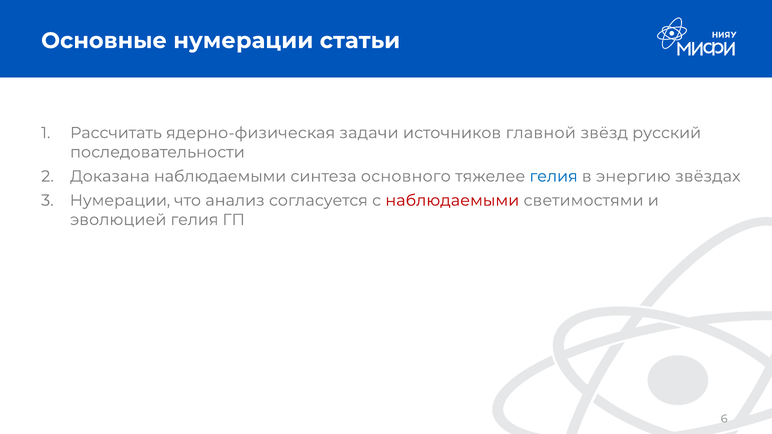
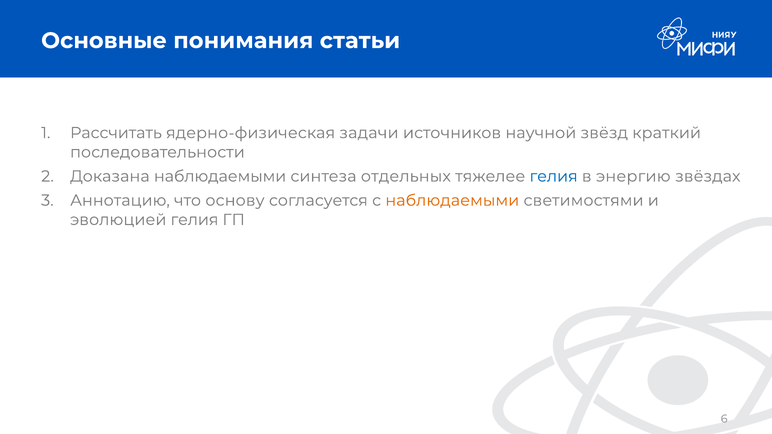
Основные нумерации: нумерации -> понимания
главной: главной -> научной
русский: русский -> краткий
основного: основного -> отдельных
Нумерации at (120, 201): Нумерации -> Аннотацию
анализ: анализ -> основу
наблюдаемыми at (452, 201) colour: red -> orange
